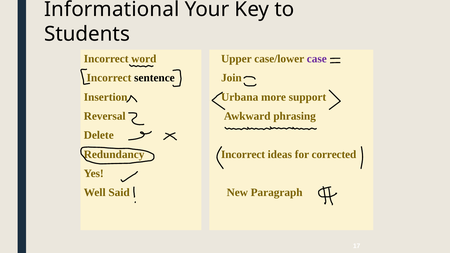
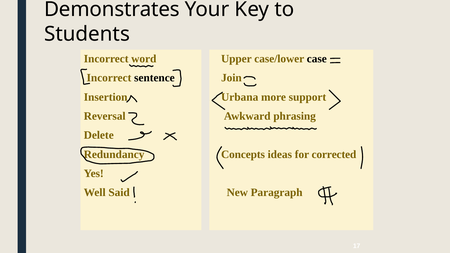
Informational: Informational -> Demonstrates
case colour: purple -> black
Incorrect at (243, 154): Incorrect -> Concepts
